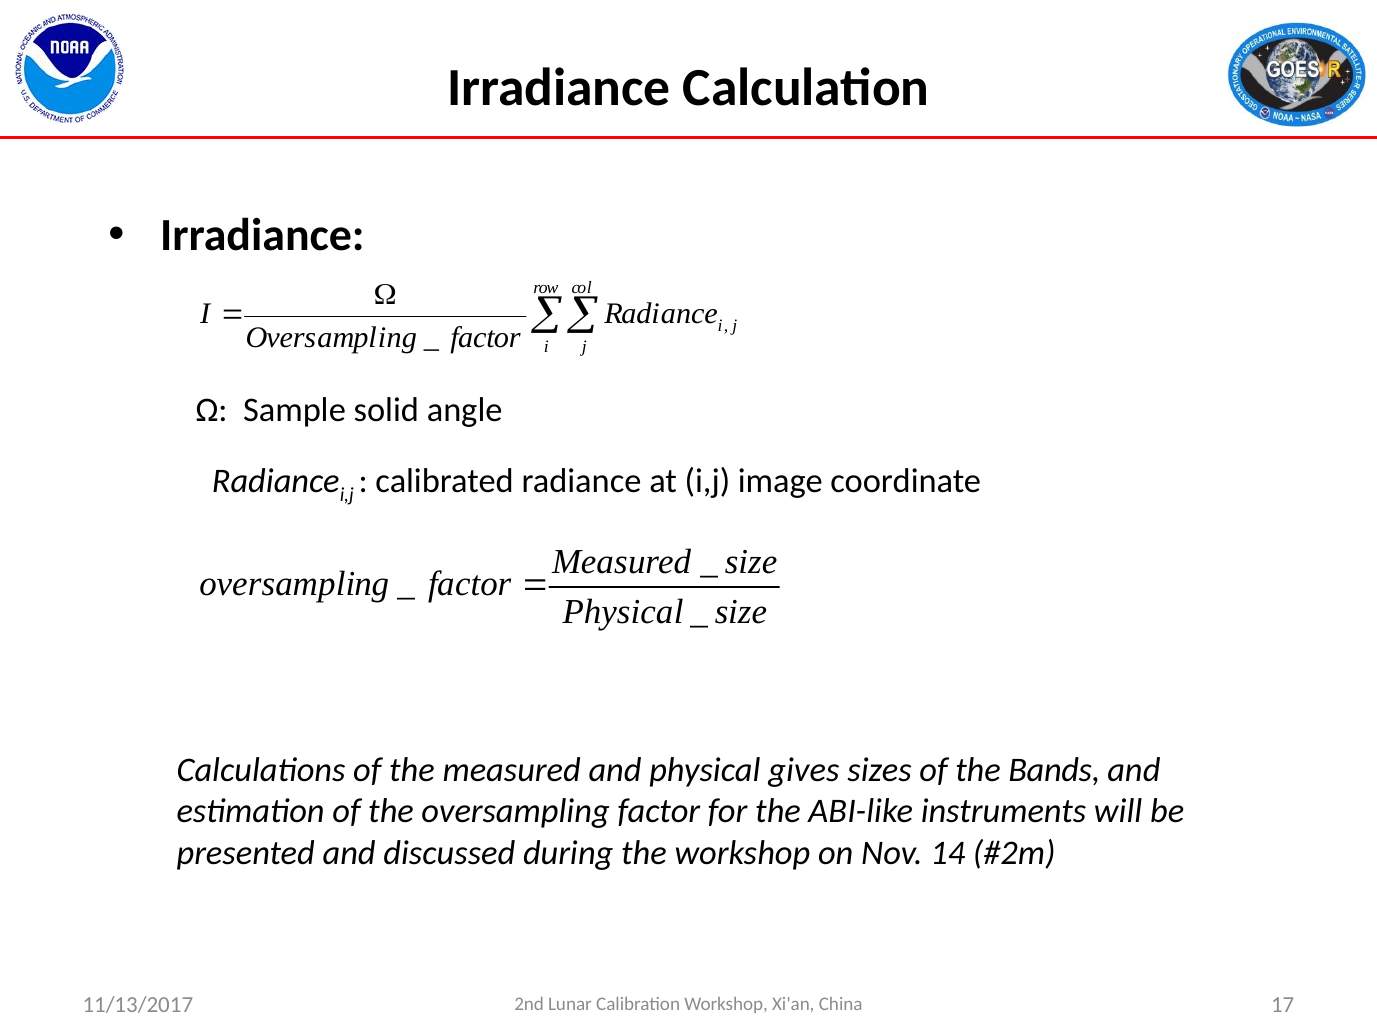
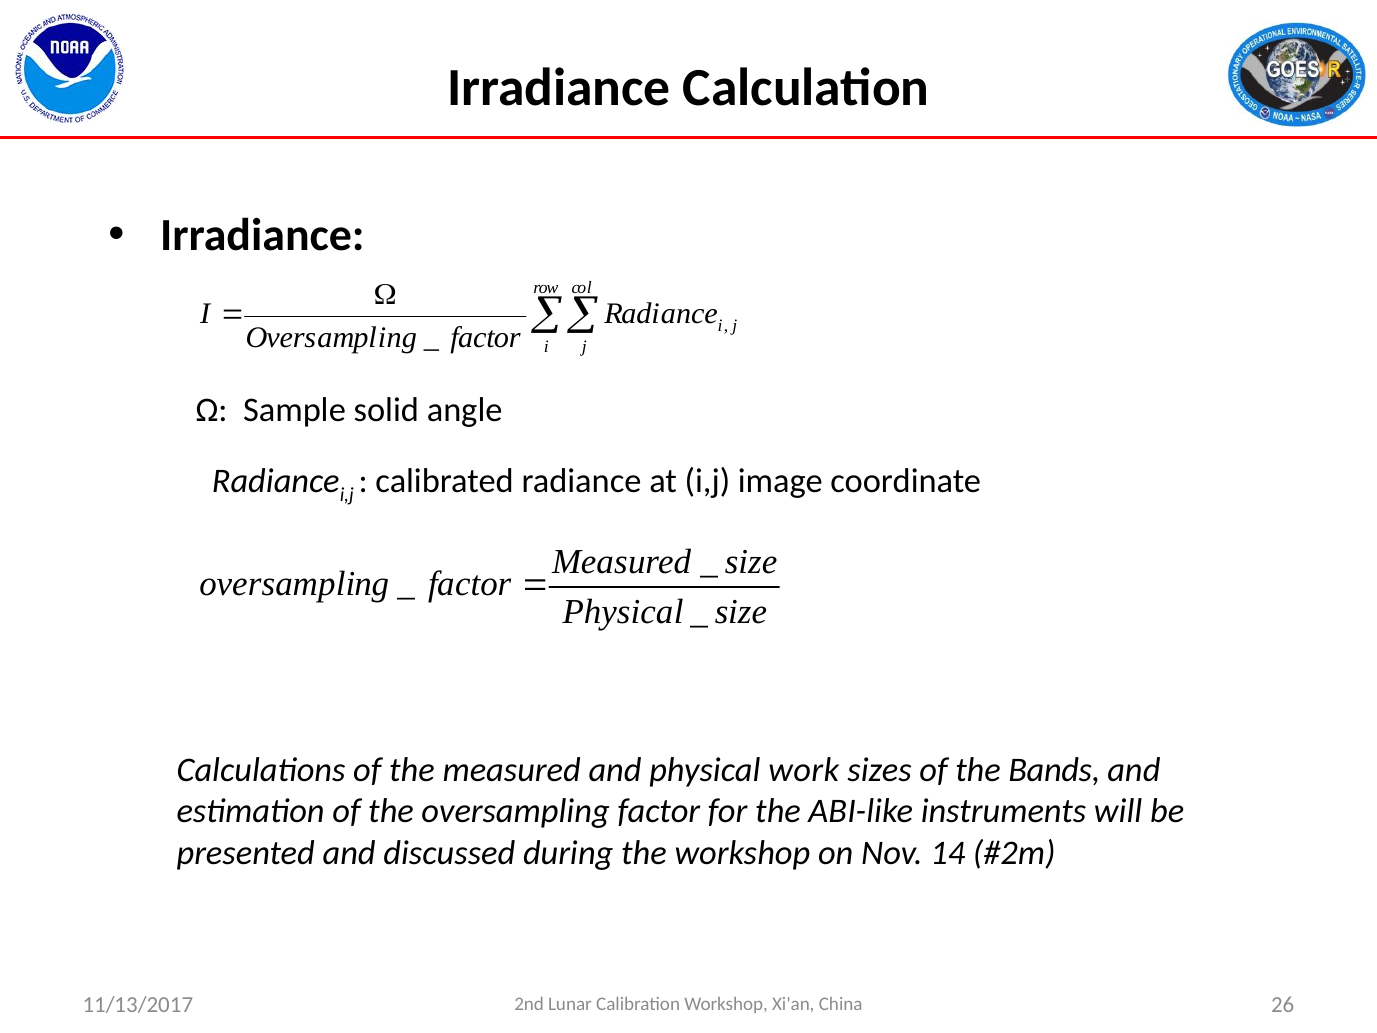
gives: gives -> work
17: 17 -> 26
